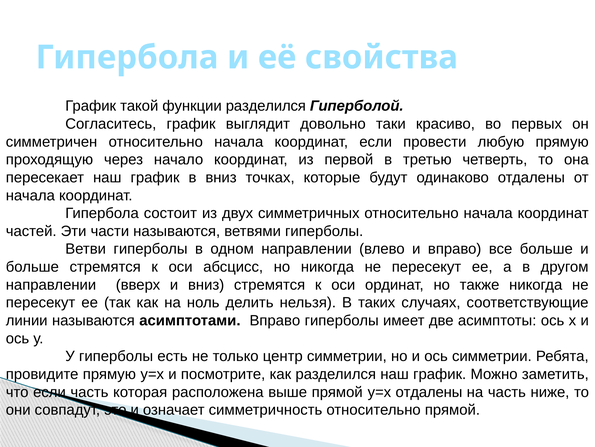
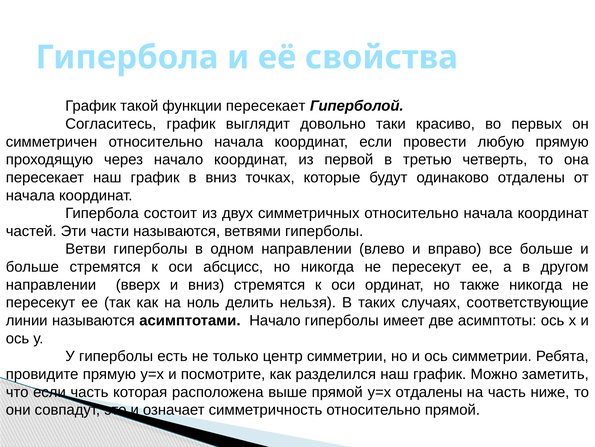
функции разделился: разделился -> пересекает
асимптотами Вправо: Вправо -> Начало
